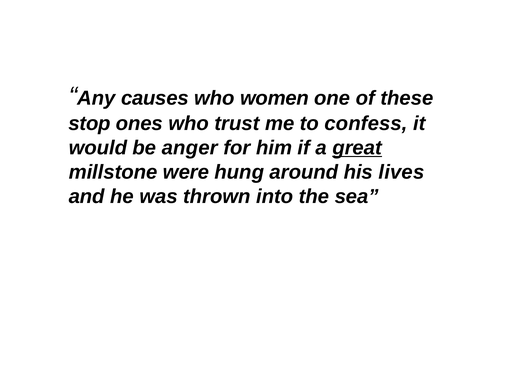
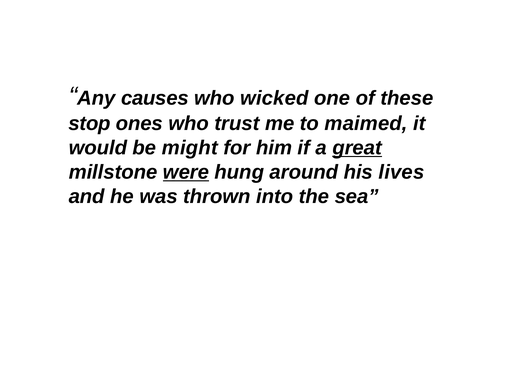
women: women -> wicked
confess: confess -> maimed
anger: anger -> might
were underline: none -> present
